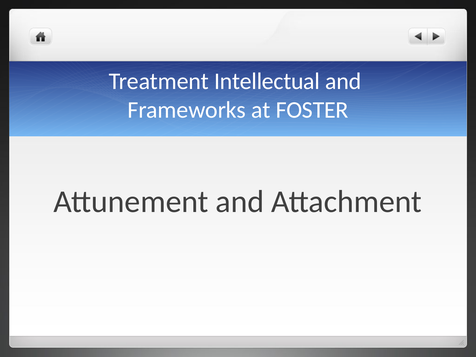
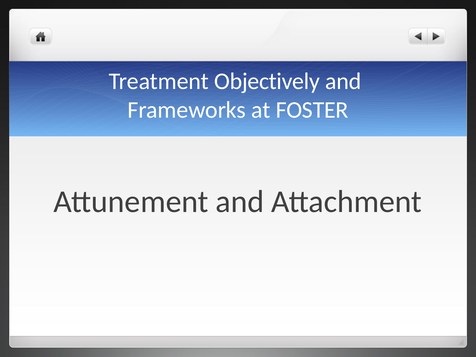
Intellectual: Intellectual -> Objectively
